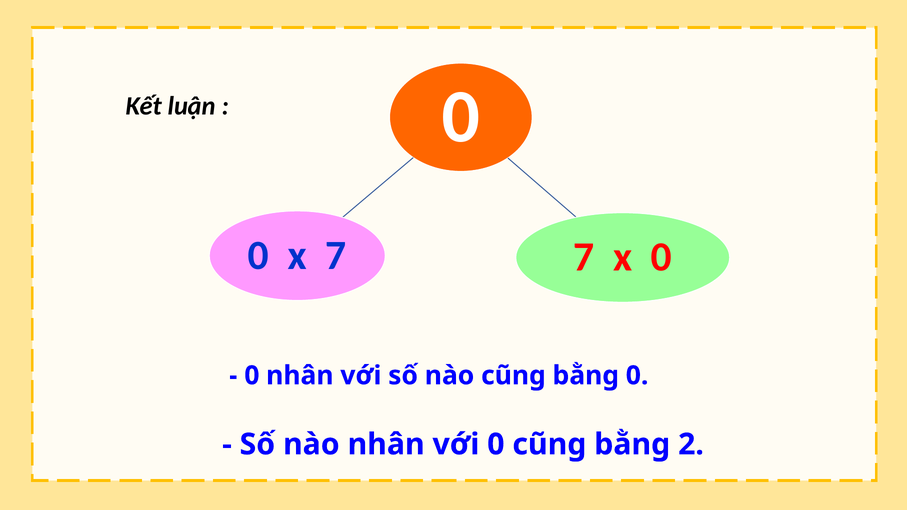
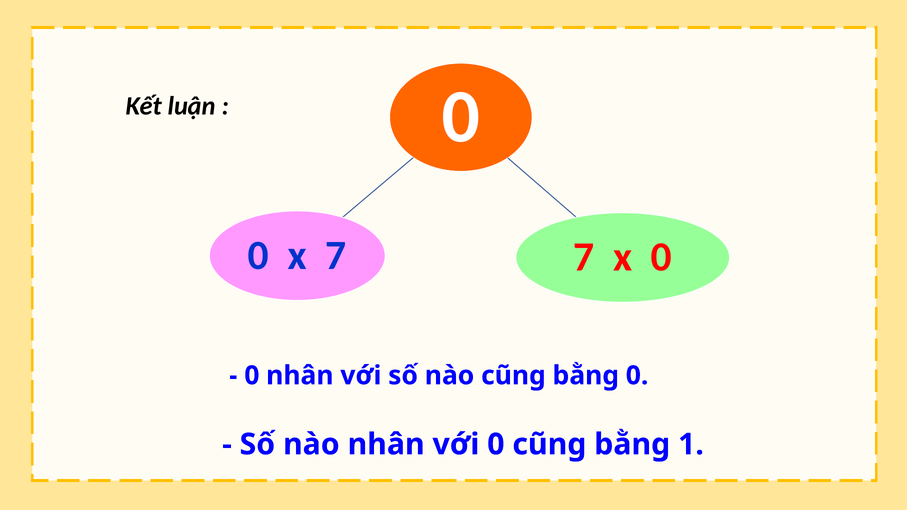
2: 2 -> 1
